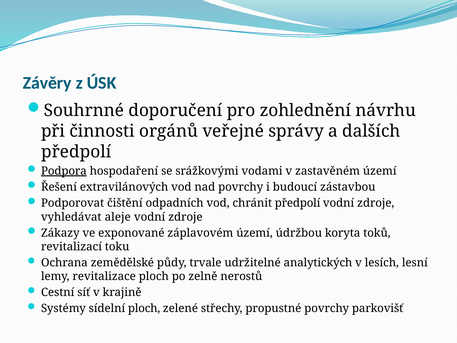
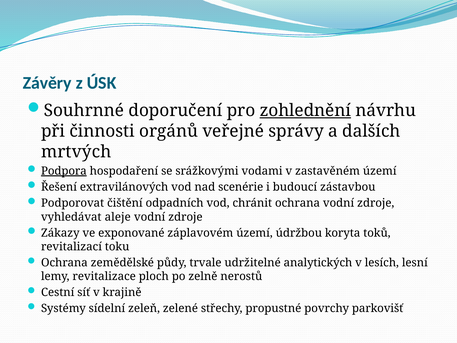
zohlednění underline: none -> present
předpolí at (76, 152): předpolí -> mrtvých
nad povrchy: povrchy -> scenérie
chránit předpolí: předpolí -> ochrana
sídelní ploch: ploch -> zeleň
